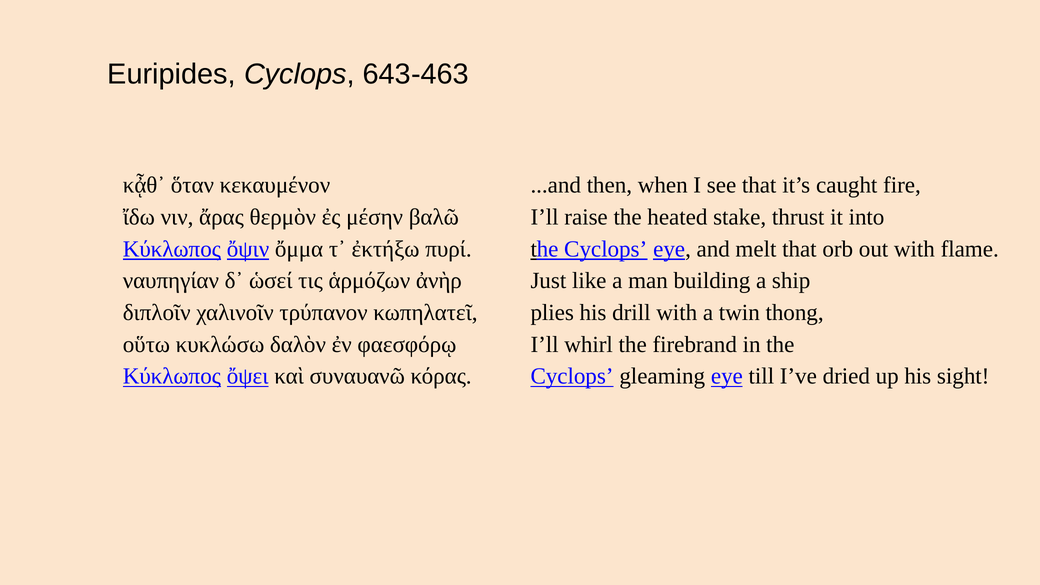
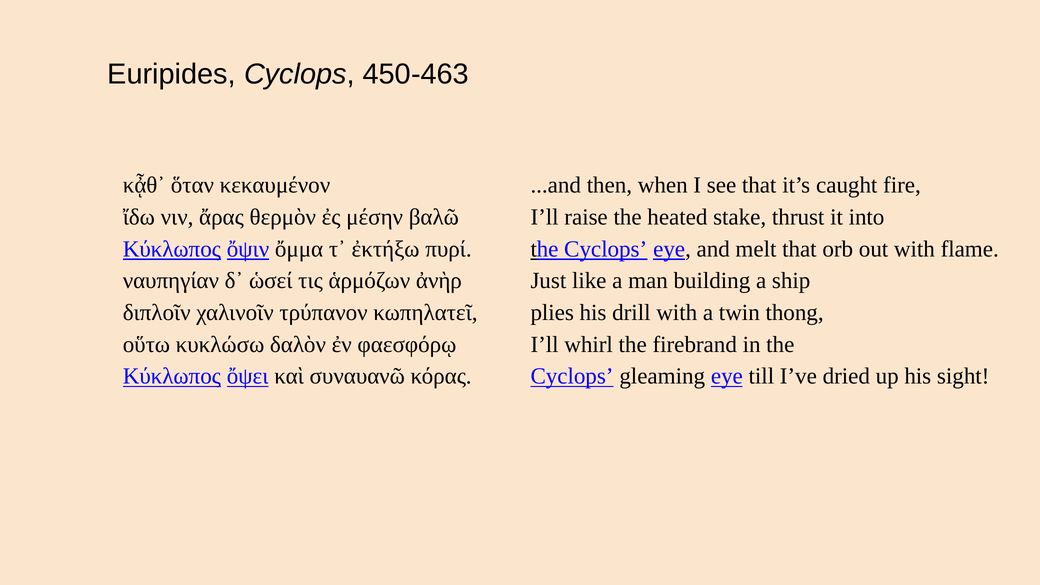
643-463: 643-463 -> 450-463
